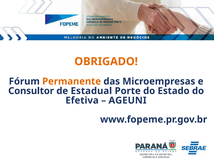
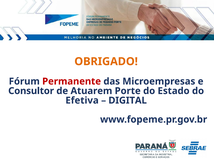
Permanente colour: orange -> red
Estadual: Estadual -> Atuarem
AGEUNI: AGEUNI -> DIGITAL
